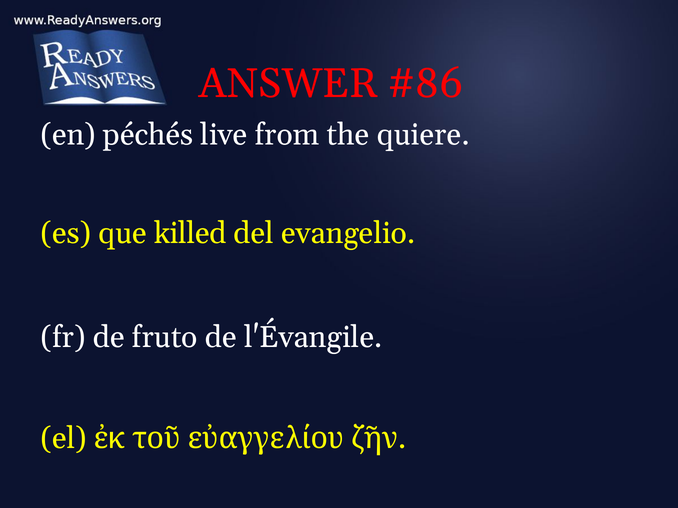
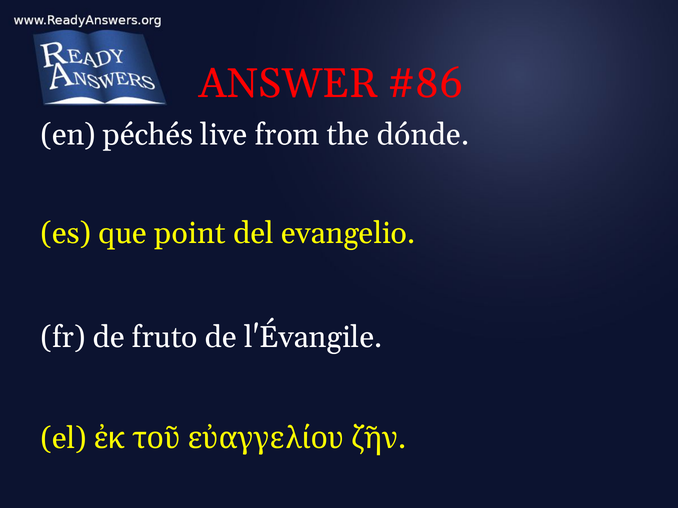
quiere: quiere -> dónde
killed: killed -> point
